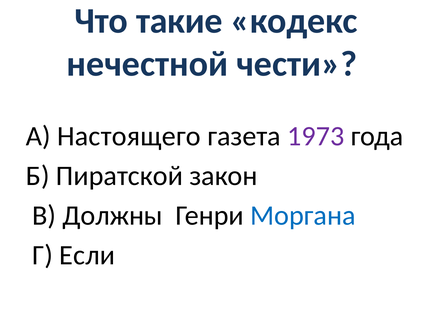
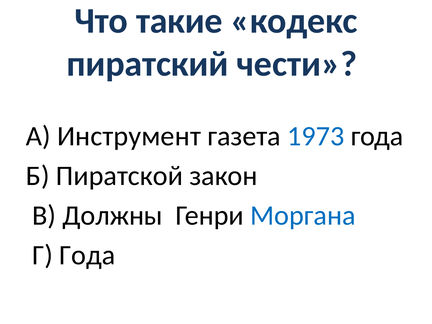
нечестной: нечестной -> пиратский
Настоящего: Настоящего -> Инструмент
1973 colour: purple -> blue
Г Если: Если -> Года
